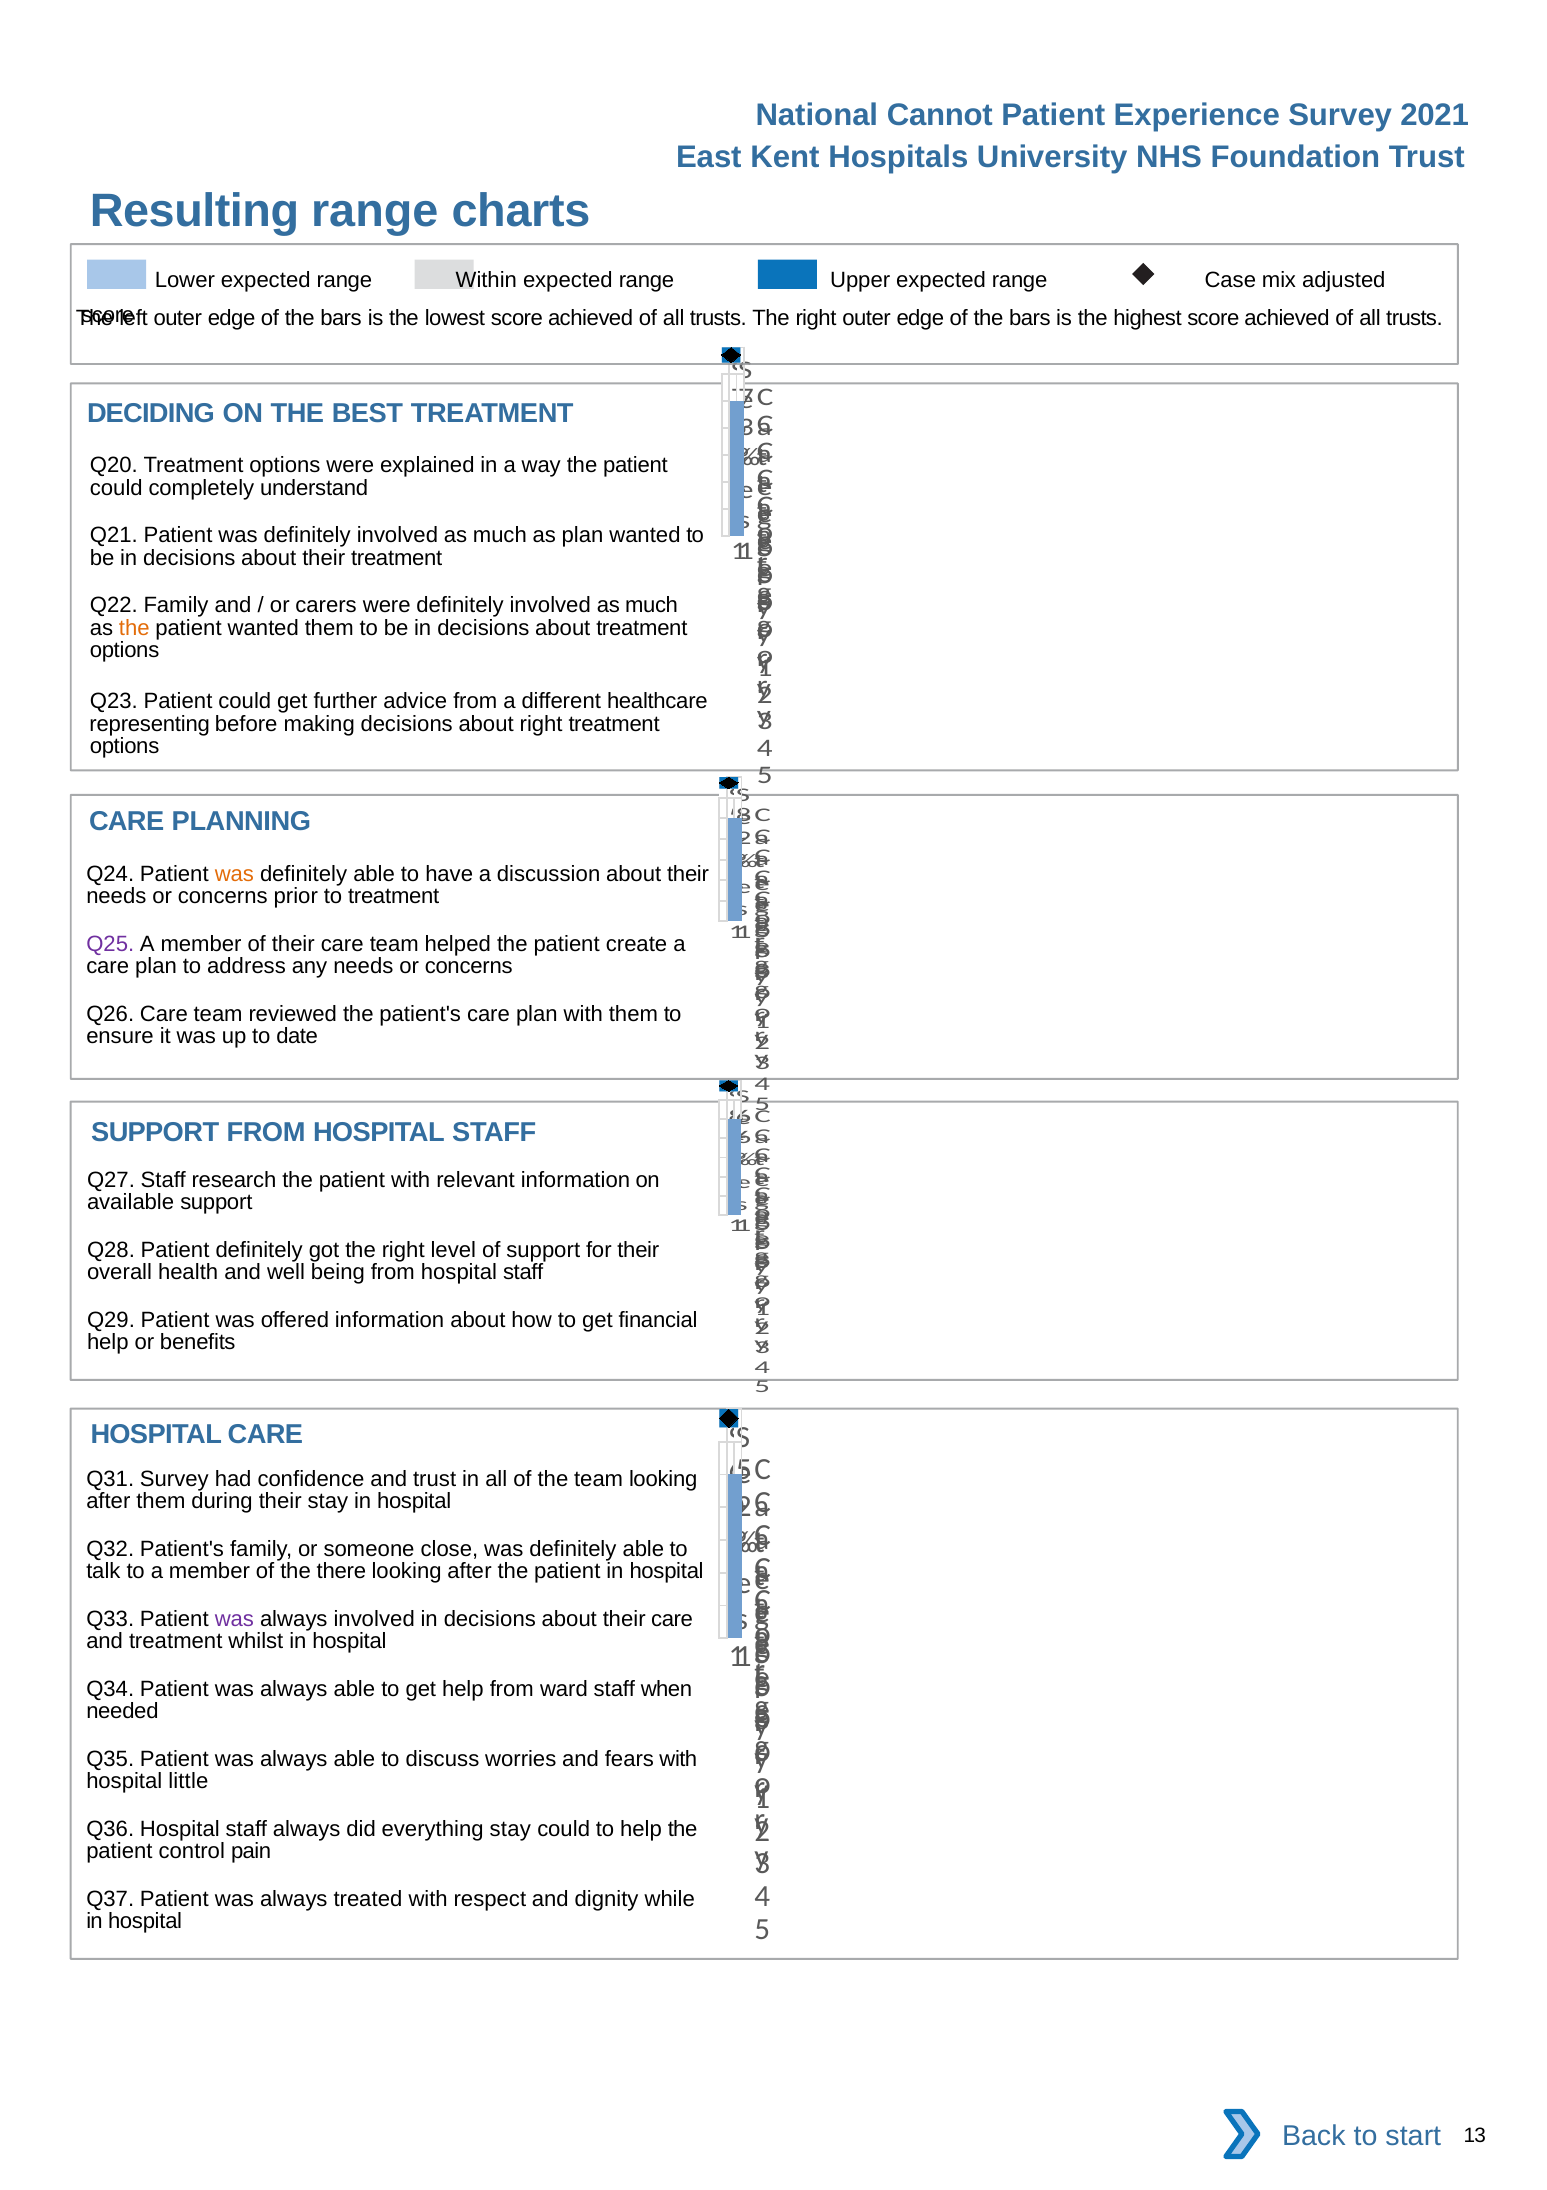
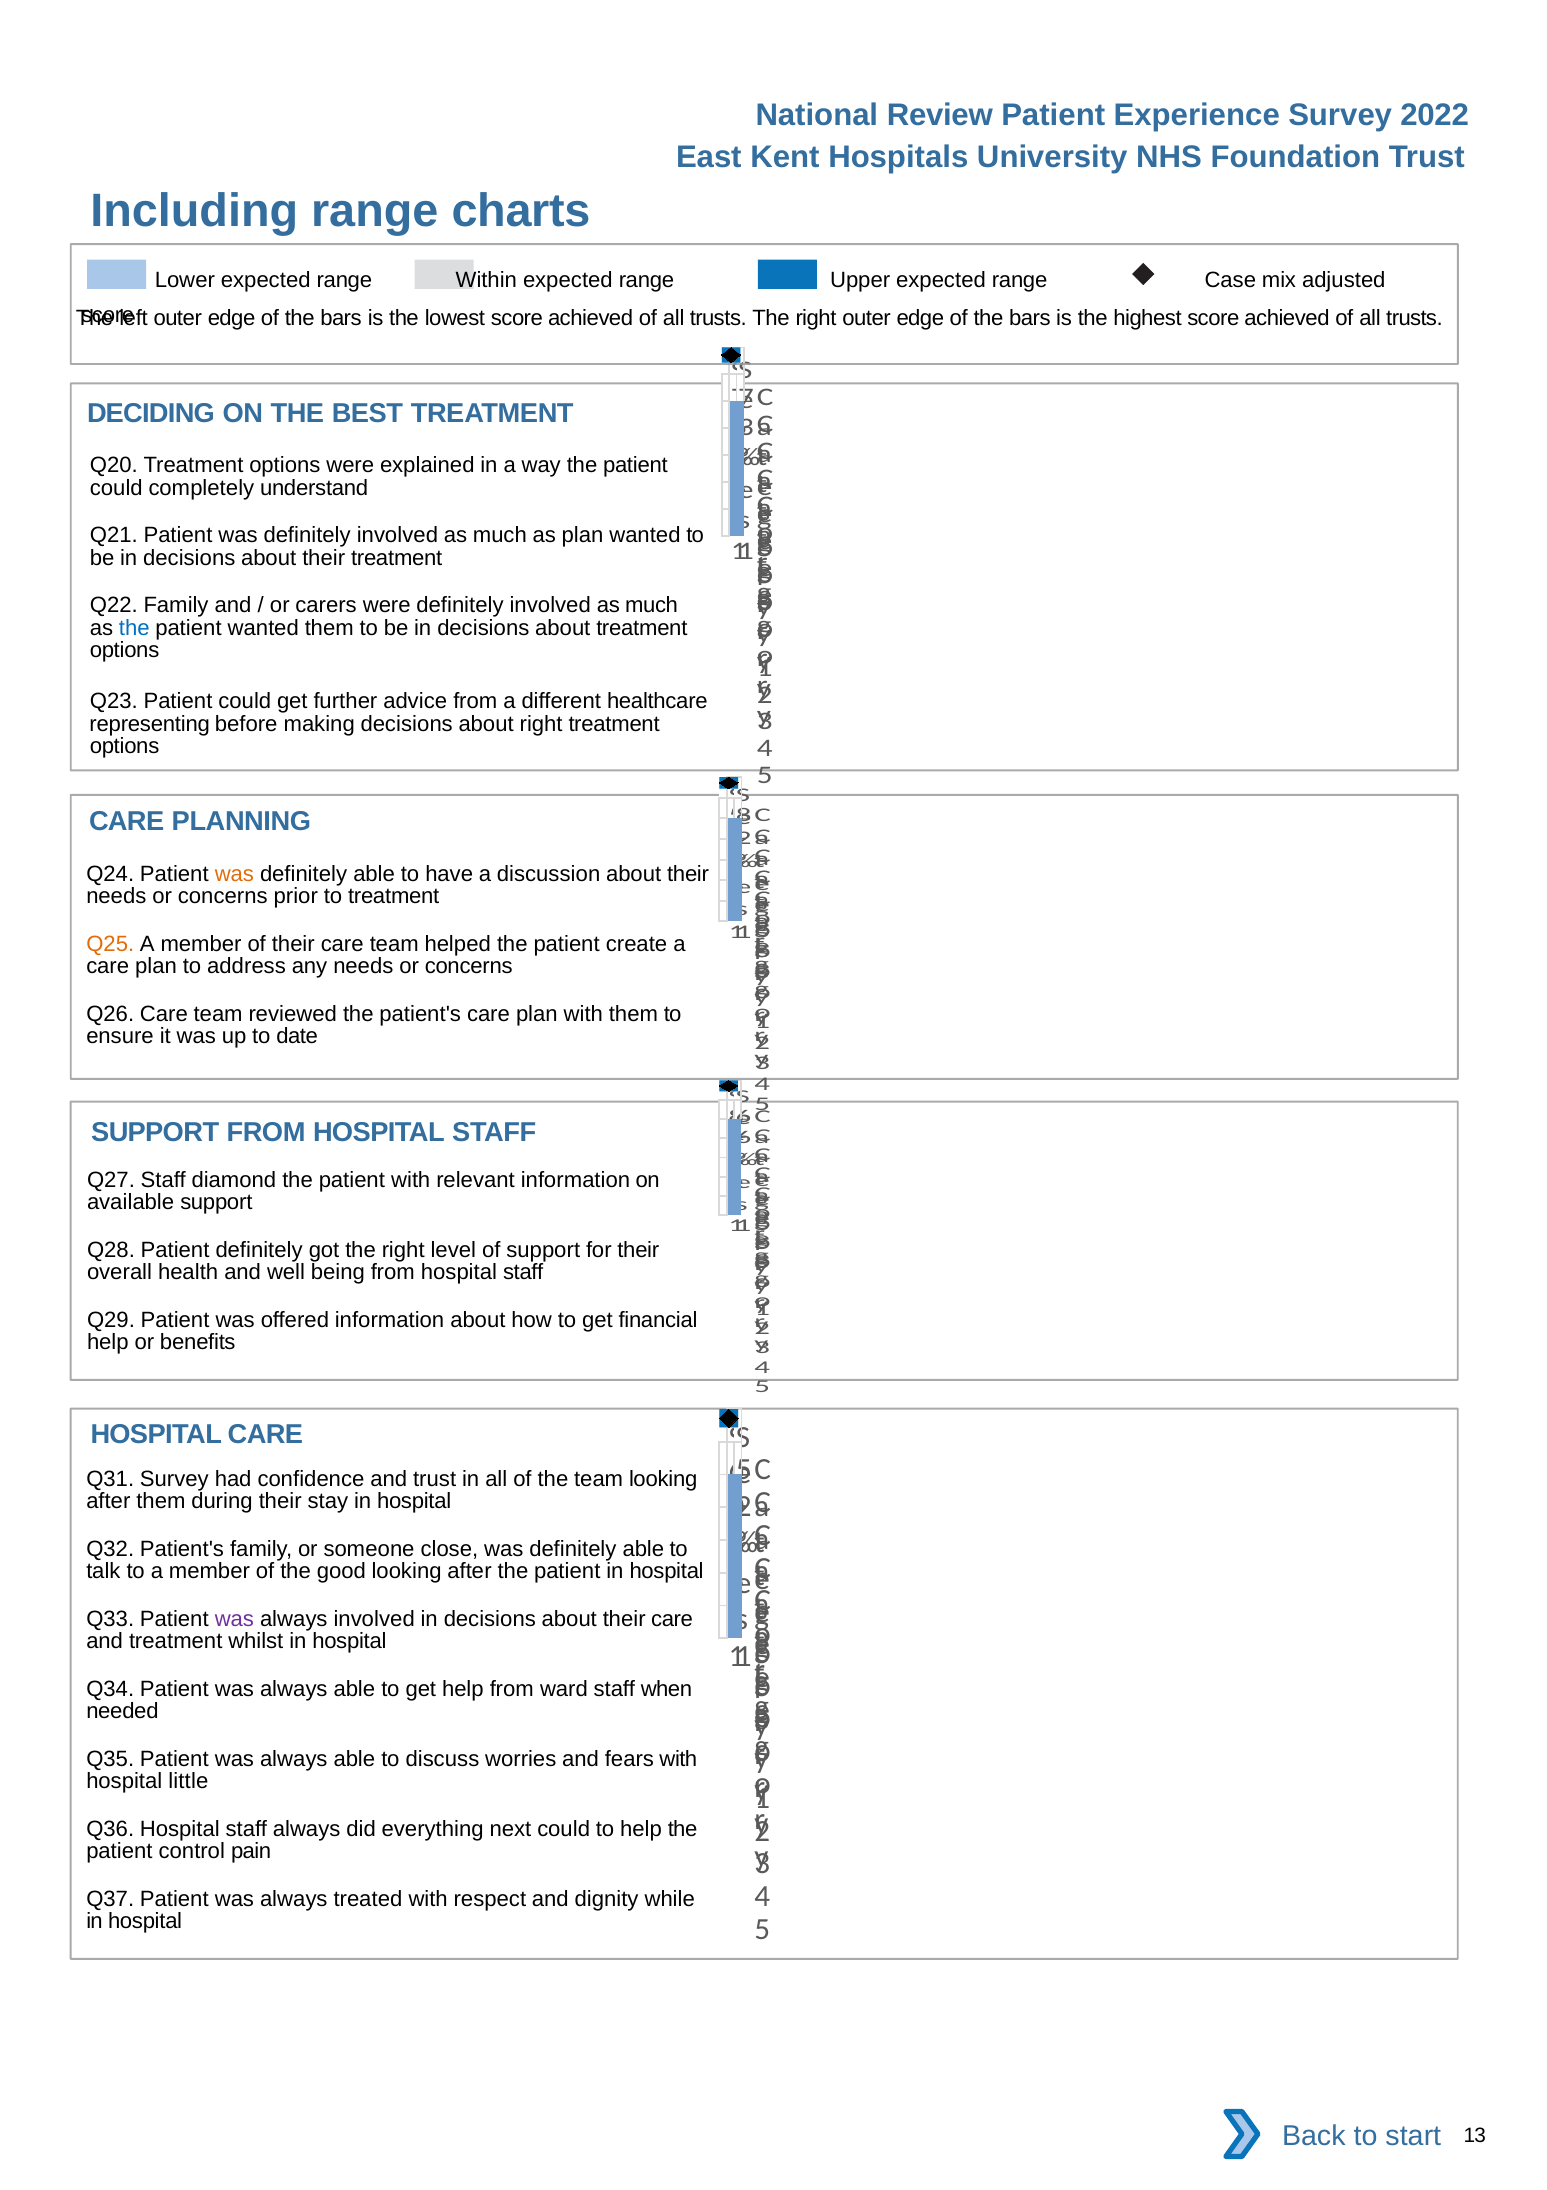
Cannot: Cannot -> Review
2021: 2021 -> 2022
Resulting: Resulting -> Including
the at (134, 628) colour: orange -> blue
Q25 colour: purple -> orange
research: research -> diamond
there: there -> good
everything stay: stay -> next
